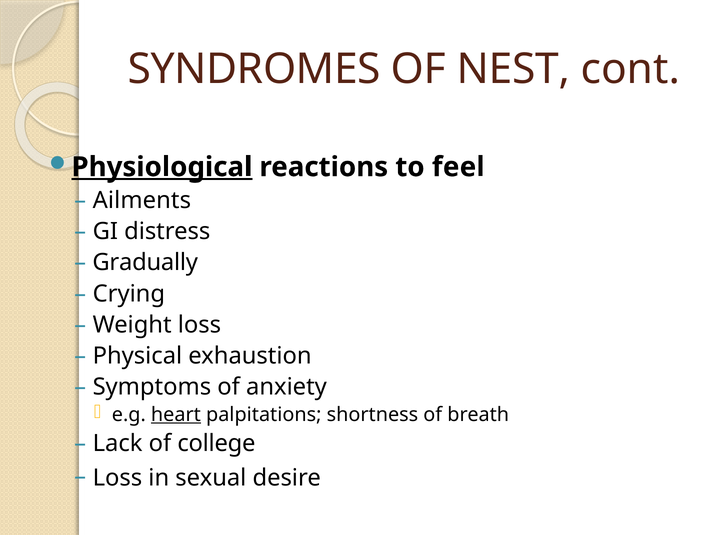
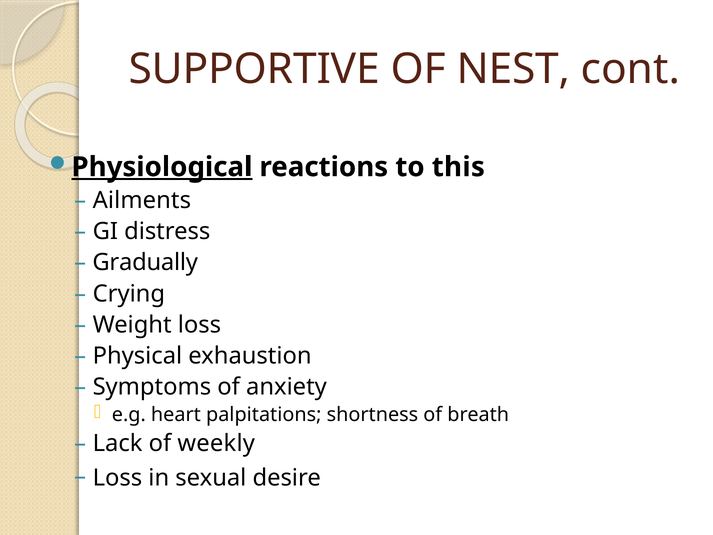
SYNDROMES: SYNDROMES -> SUPPORTIVE
feel: feel -> this
heart underline: present -> none
college: college -> weekly
